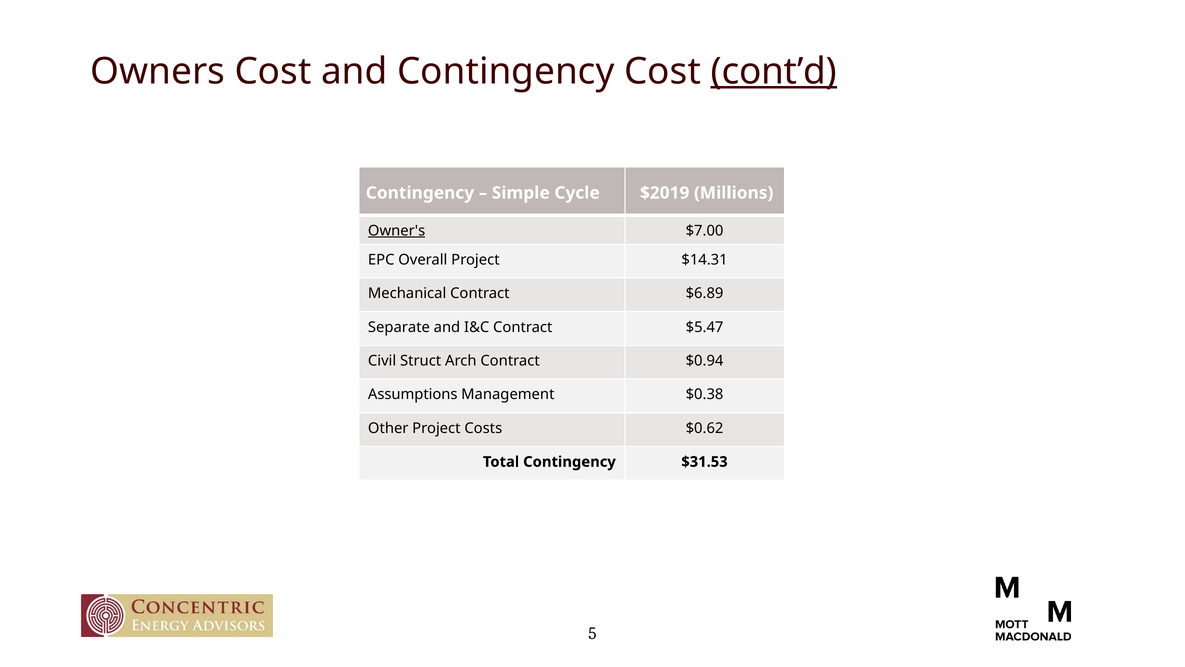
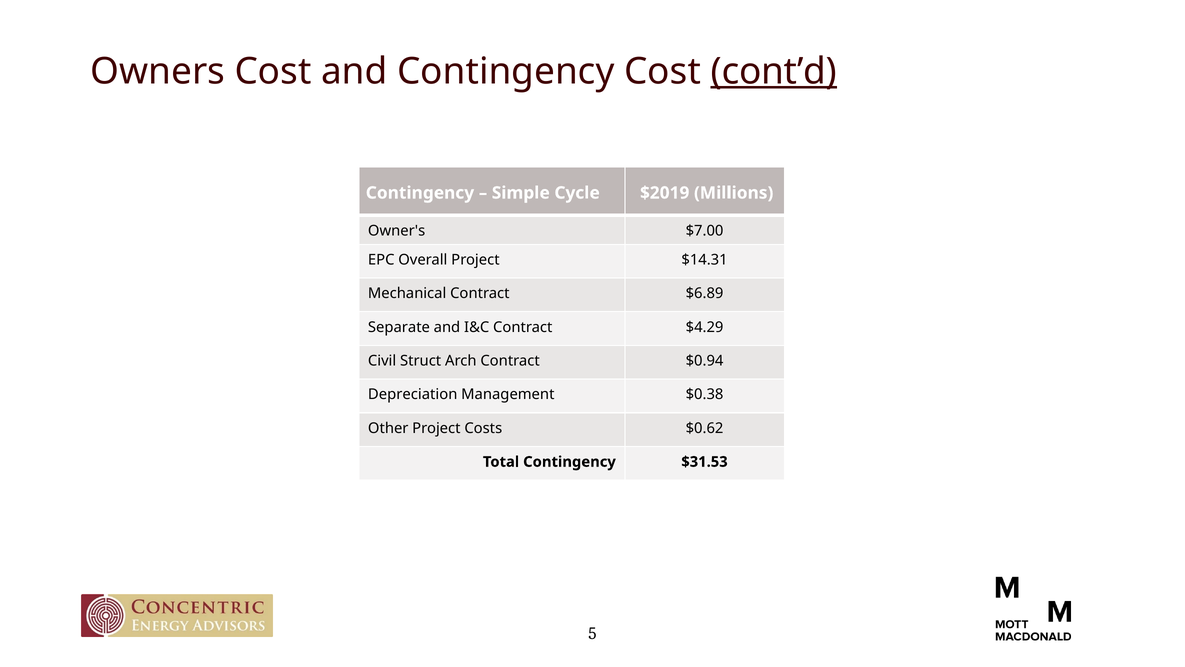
Owner's underline: present -> none
$5.47: $5.47 -> $4.29
Assumptions: Assumptions -> Depreciation
